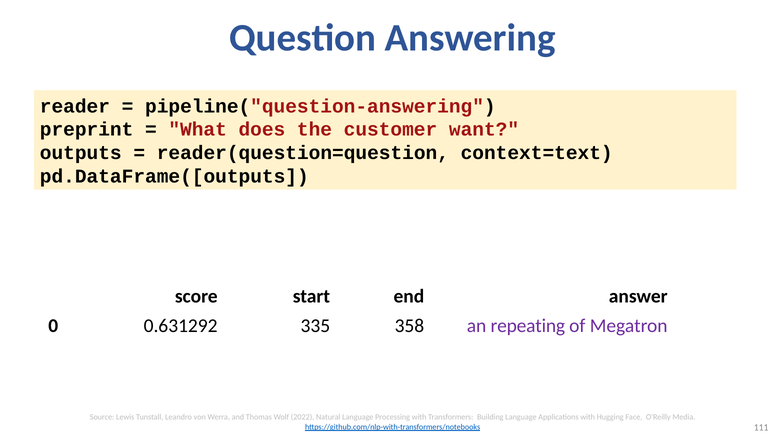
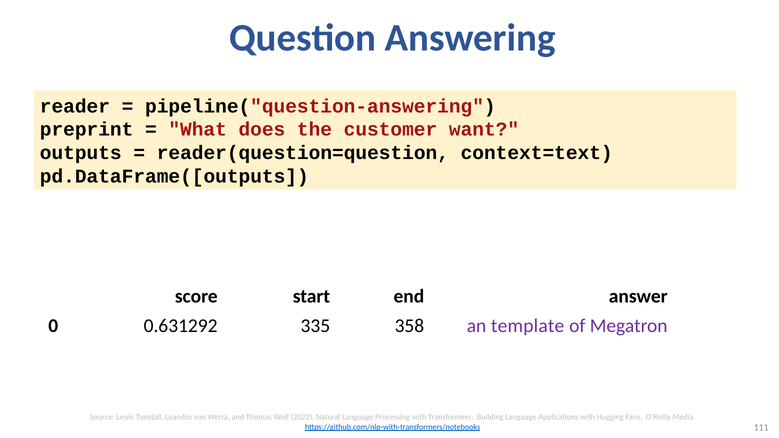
repeating: repeating -> template
